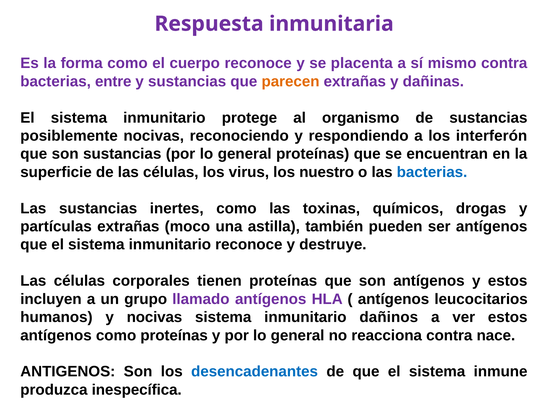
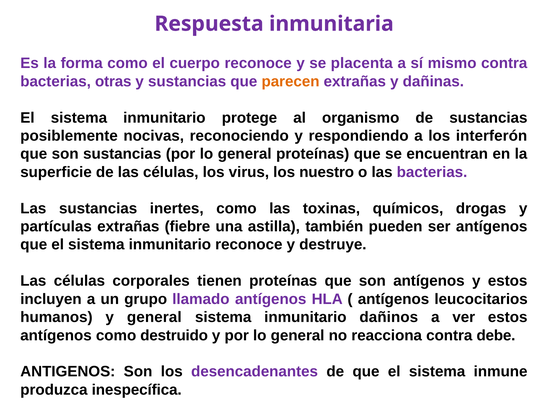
entre: entre -> otras
bacterias at (432, 172) colour: blue -> purple
moco: moco -> fiebre
y nocivas: nocivas -> general
como proteínas: proteínas -> destruido
nace: nace -> debe
desencadenantes colour: blue -> purple
